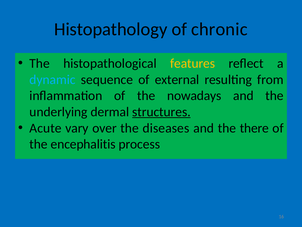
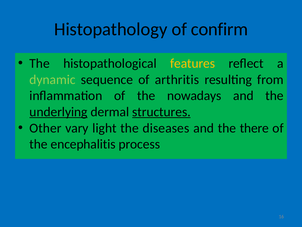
chronic: chronic -> confirm
dynamic colour: light blue -> light green
external: external -> arthritis
underlying underline: none -> present
Acute: Acute -> Other
over: over -> light
